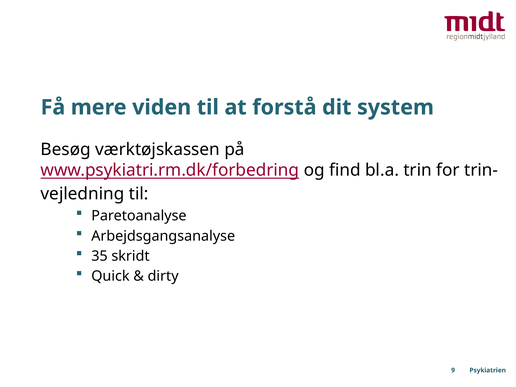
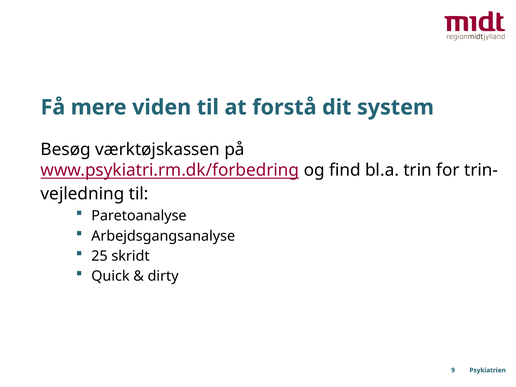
35: 35 -> 25
